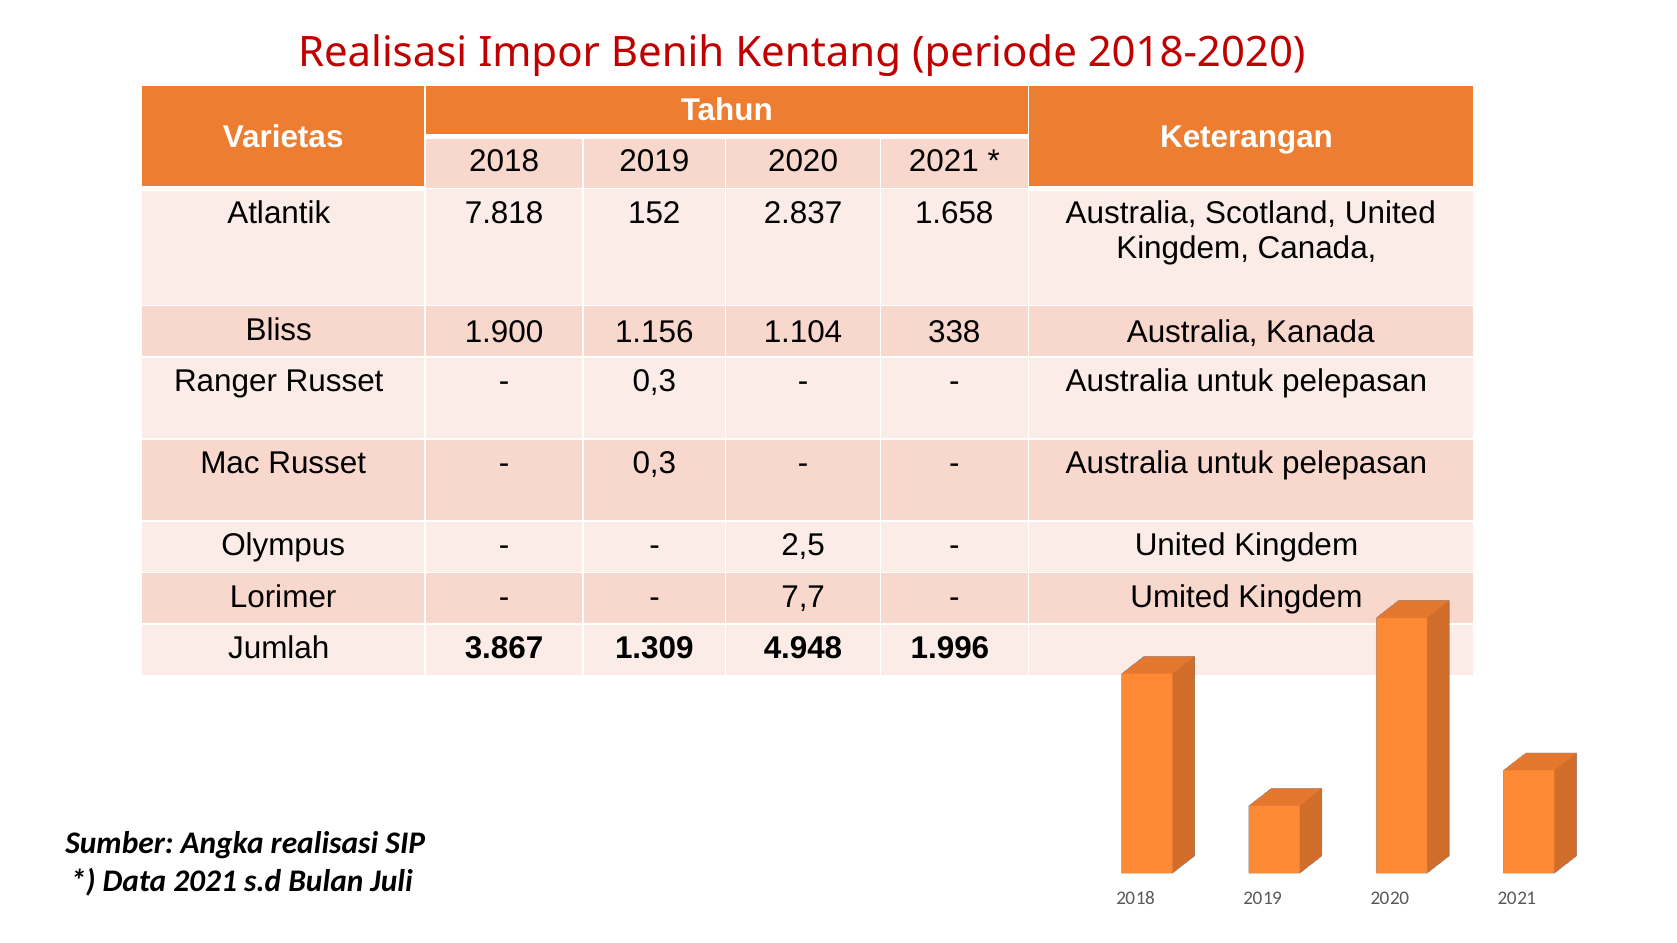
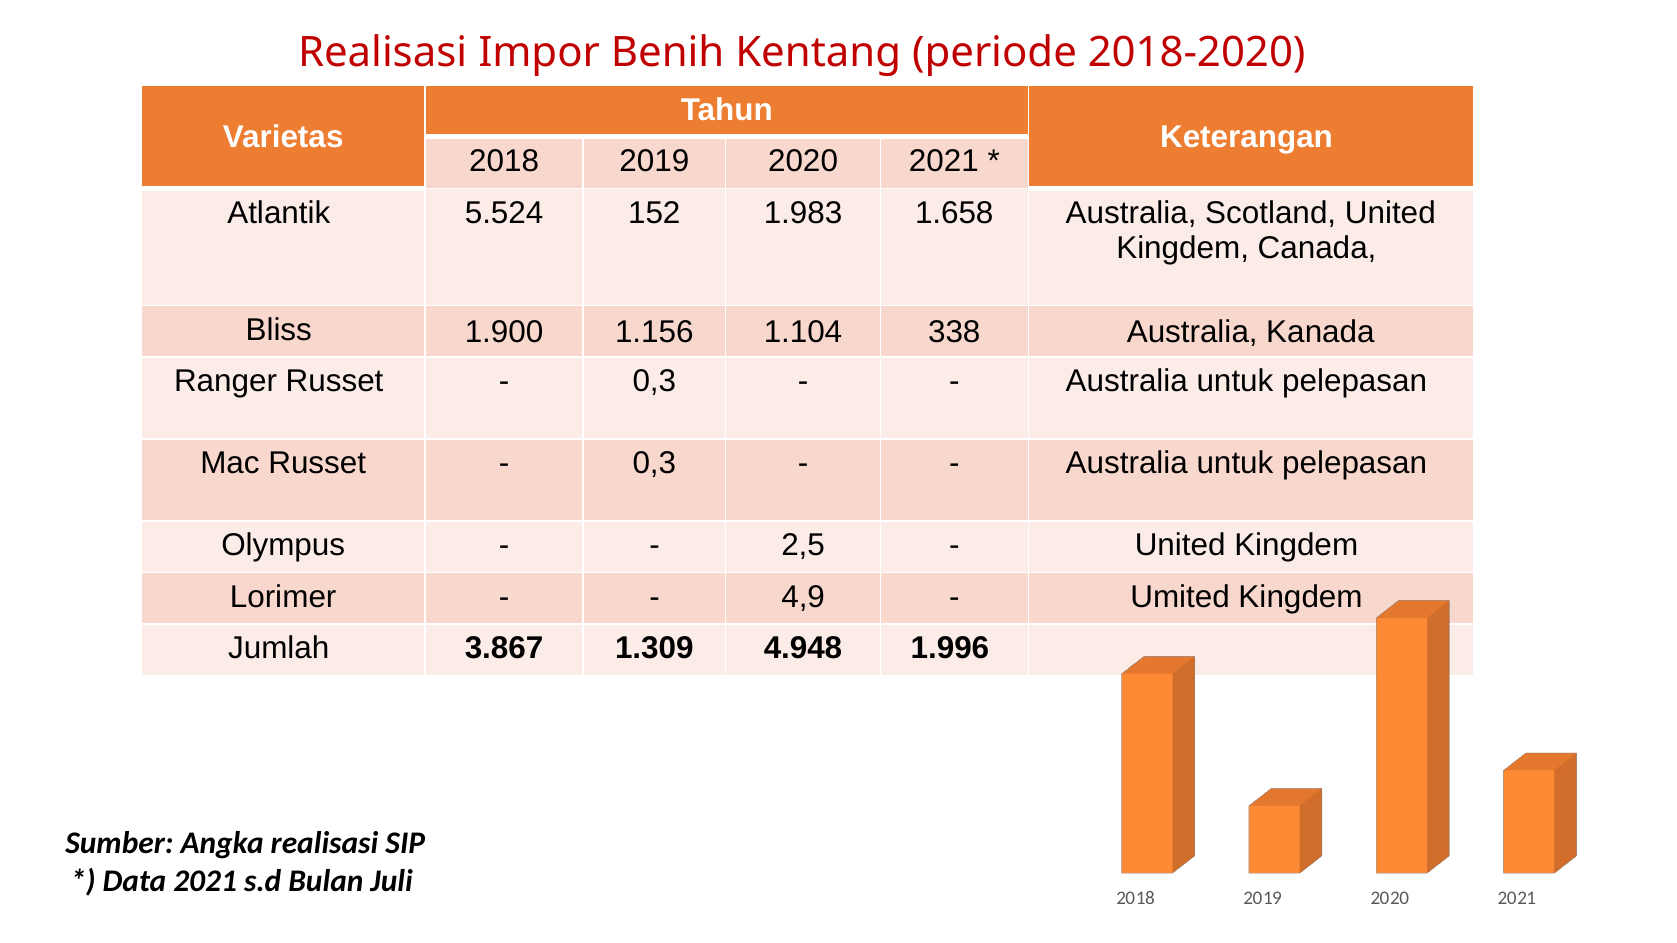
7.818: 7.818 -> 5.524
2.837: 2.837 -> 1.983
7,7: 7,7 -> 4,9
